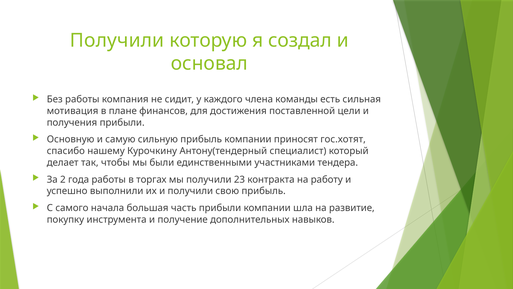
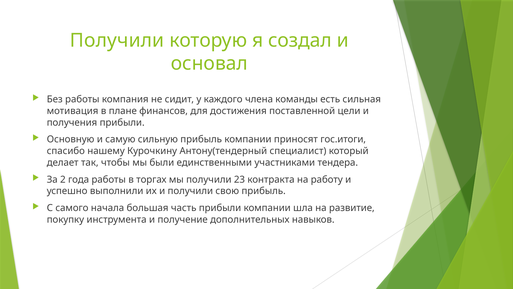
гос.хотят: гос.хотят -> гос.итоги
